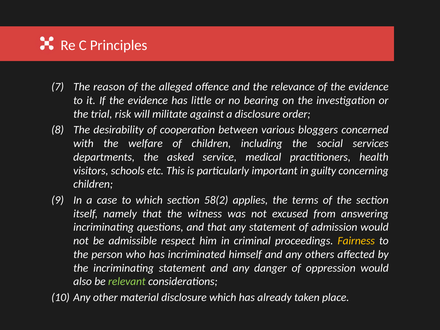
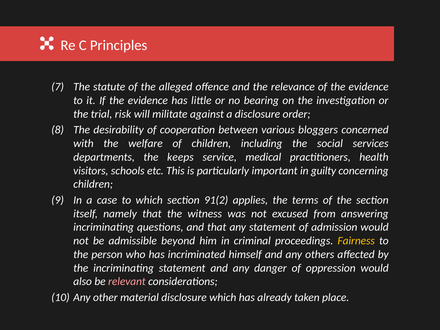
reason: reason -> statute
asked: asked -> keeps
58(2: 58(2 -> 91(2
respect: respect -> beyond
relevant colour: light green -> pink
